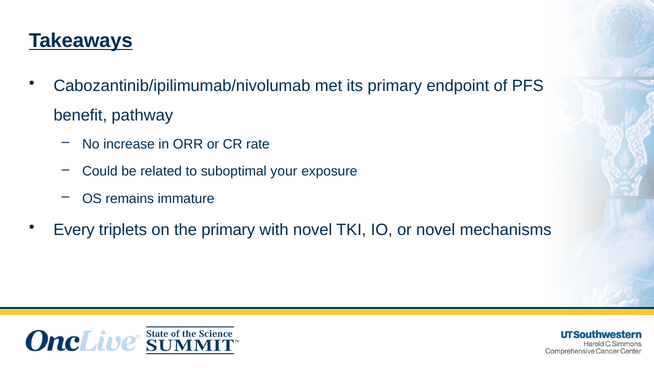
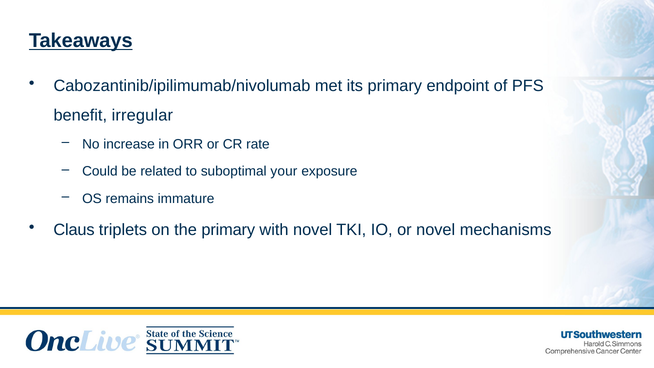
pathway: pathway -> irregular
Every: Every -> Claus
